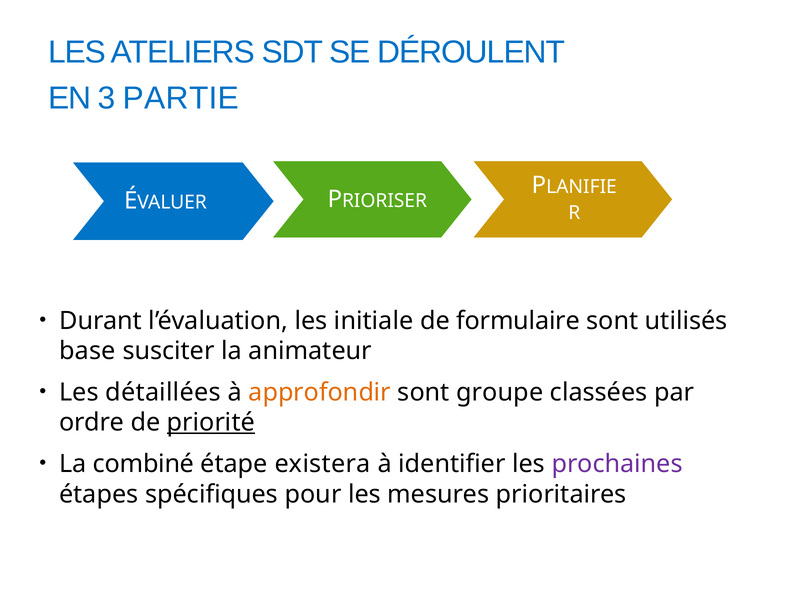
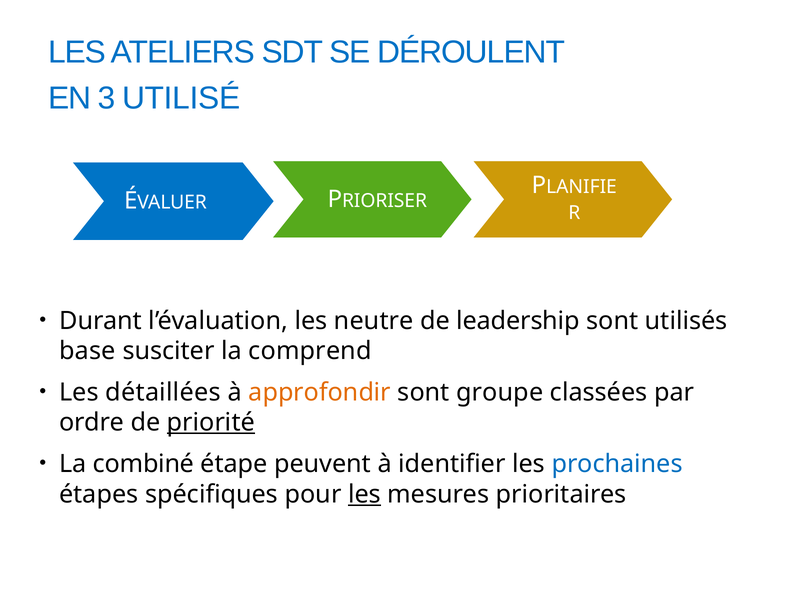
PARTIE: PARTIE -> UTILISÉ
initiale: initiale -> neutre
formulaire: formulaire -> leadership
animateur: animateur -> comprend
existera: existera -> peuvent
prochaines colour: purple -> blue
les at (364, 494) underline: none -> present
